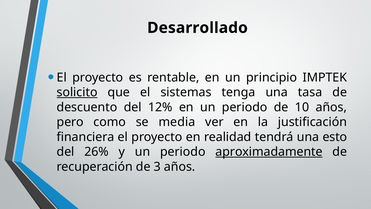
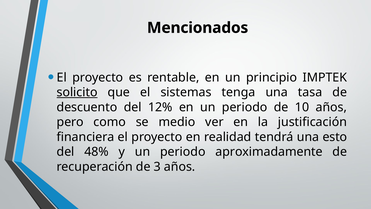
Desarrollado: Desarrollado -> Mencionados
media: media -> medio
26%: 26% -> 48%
aproximadamente underline: present -> none
